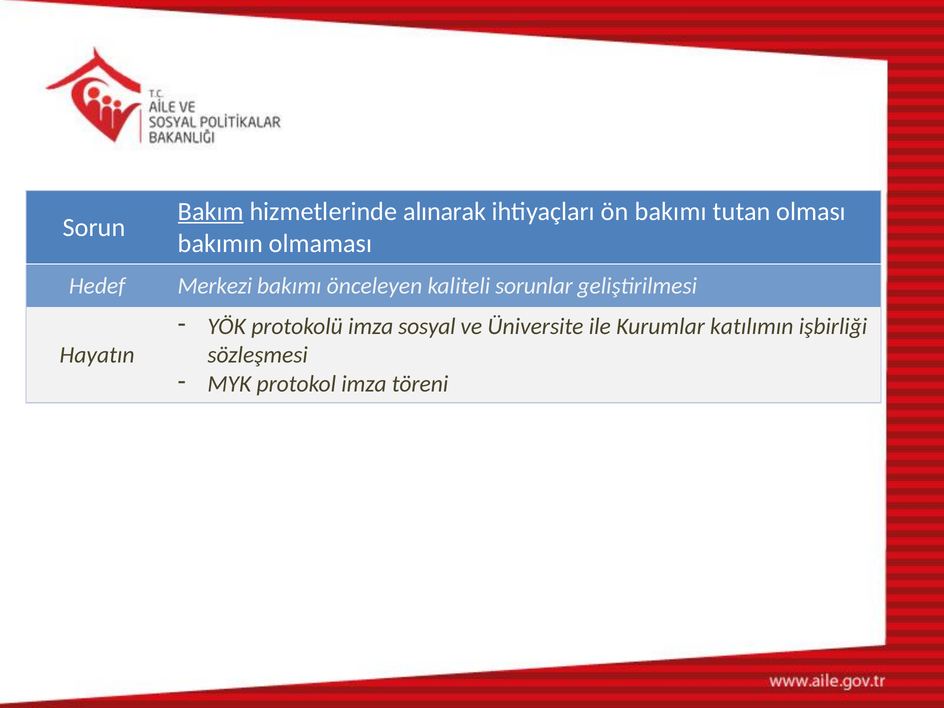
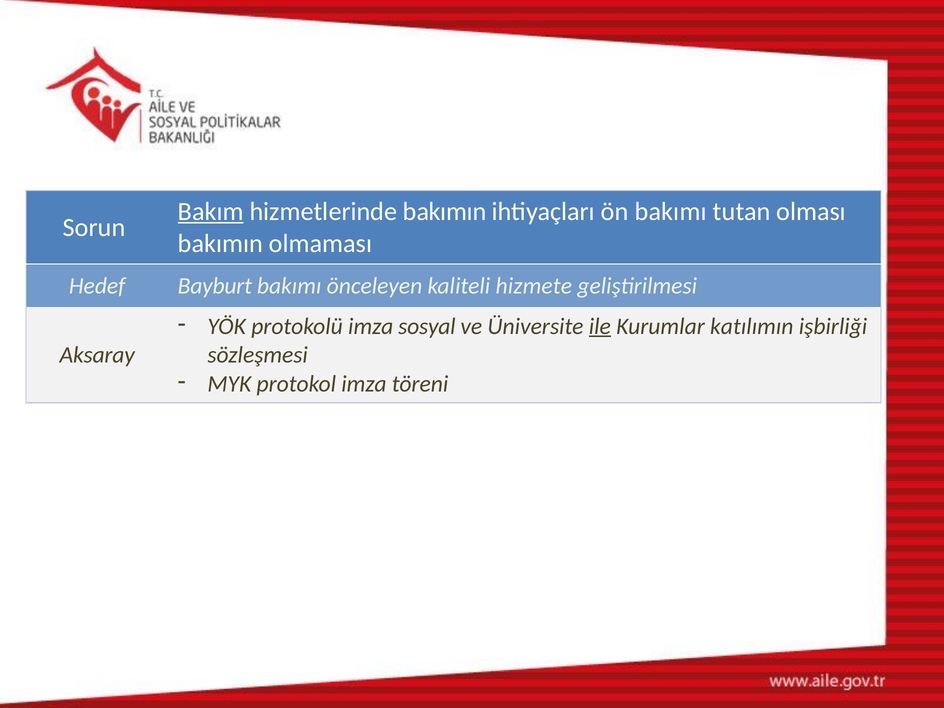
hizmetlerinde alınarak: alınarak -> bakımın
Merkezi: Merkezi -> Bayburt
sorunlar: sorunlar -> hizmete
ile underline: none -> present
Hayatın: Hayatın -> Aksaray
